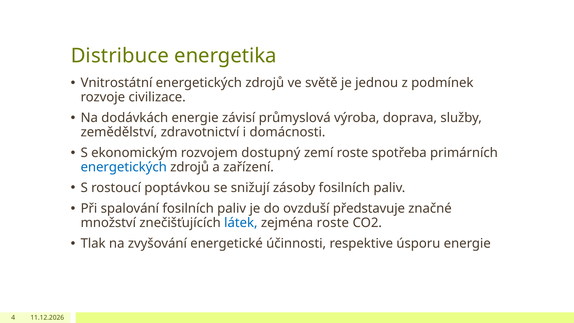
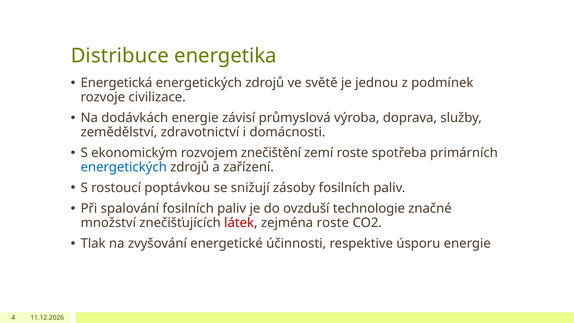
Vnitrostátní: Vnitrostátní -> Energetická
dostupný: dostupný -> znečištění
představuje: představuje -> technologie
látek colour: blue -> red
